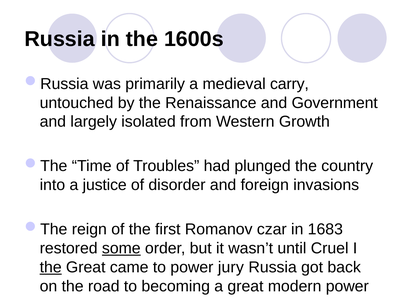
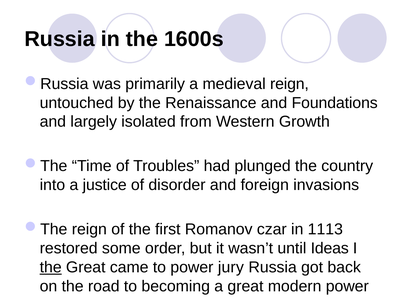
medieval carry: carry -> reign
Government: Government -> Foundations
1683: 1683 -> 1113
some underline: present -> none
Cruel: Cruel -> Ideas
